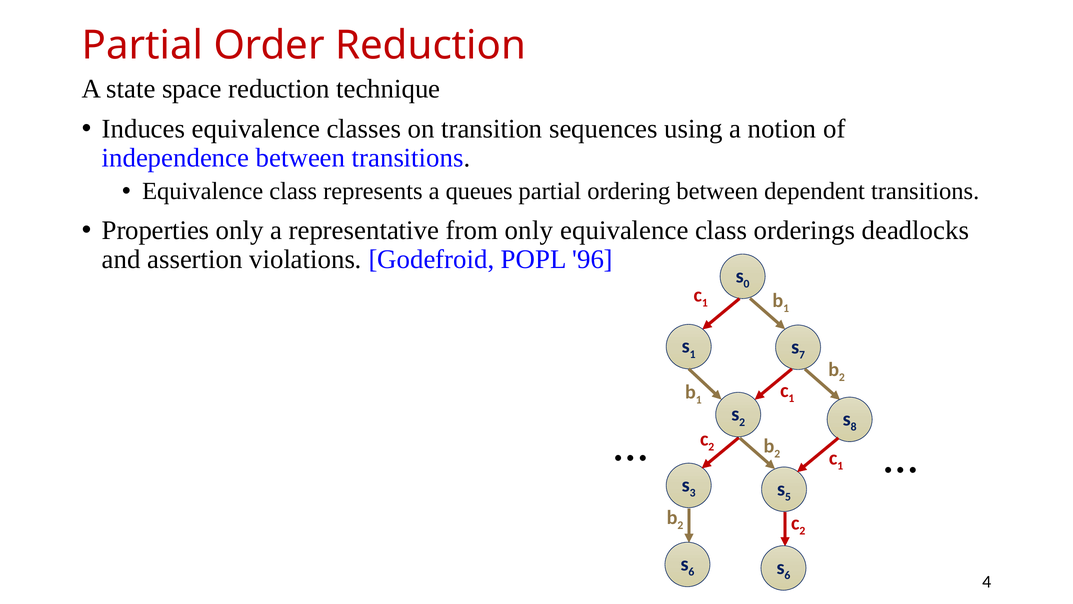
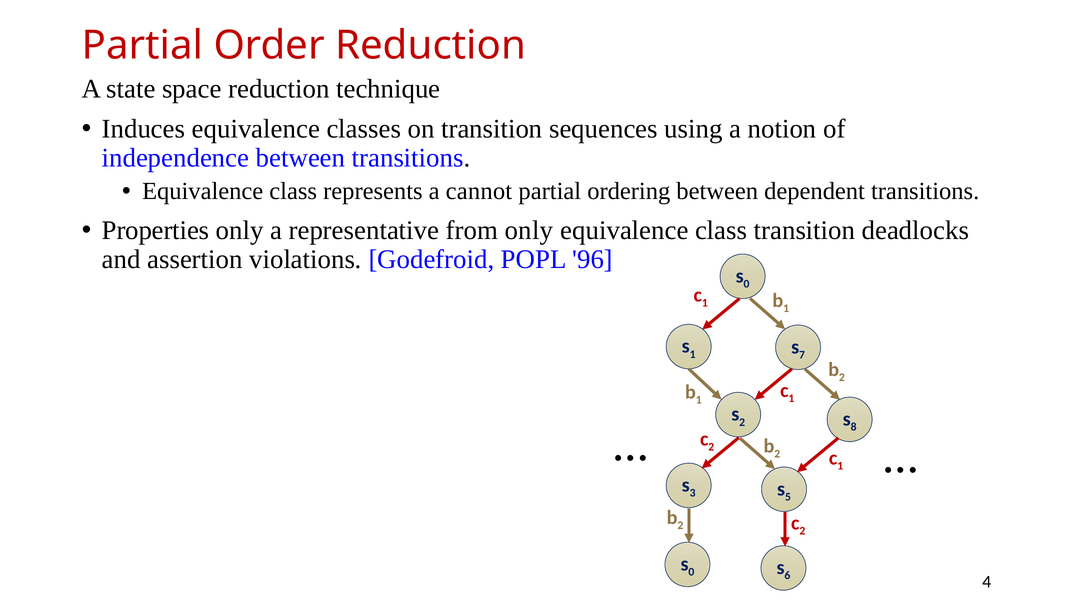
queues: queues -> cannot
class orderings: orderings -> transition
6 at (691, 572): 6 -> 0
